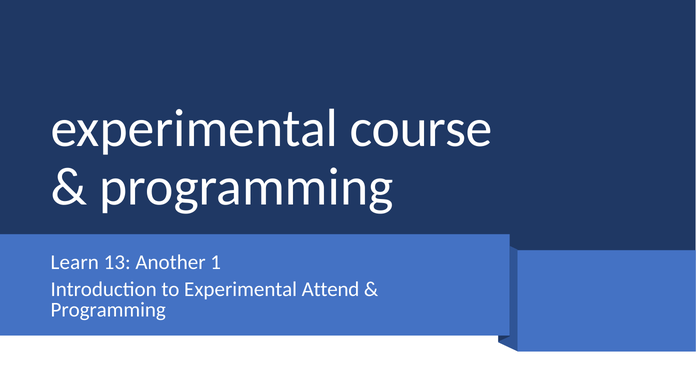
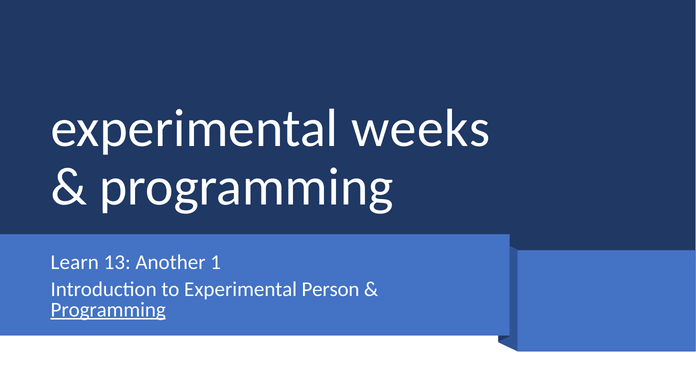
course: course -> weeks
Attend: Attend -> Person
Programming at (108, 309) underline: none -> present
